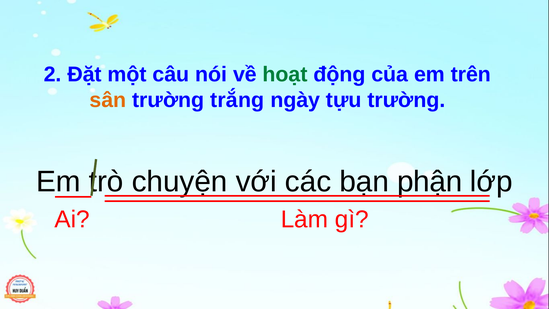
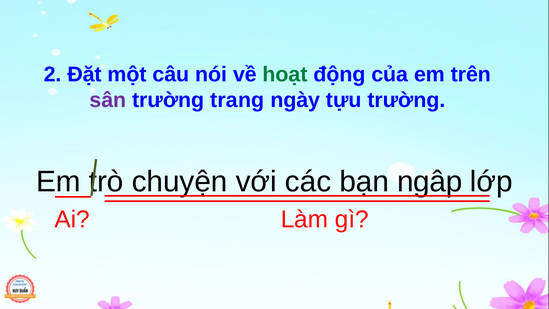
sân colour: orange -> purple
trắng: trắng -> trang
phận: phận -> ngâp
